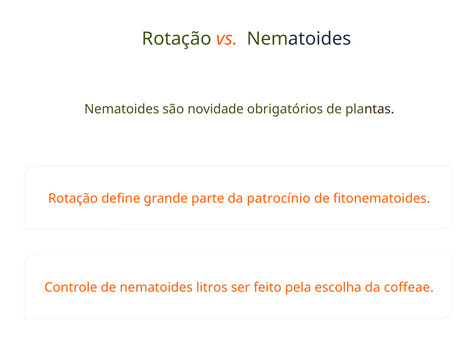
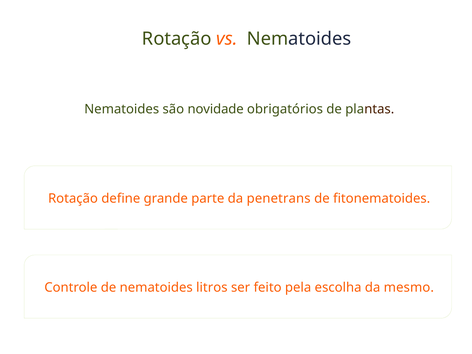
patrocínio: patrocínio -> penetrans
coffeae: coffeae -> mesmo
